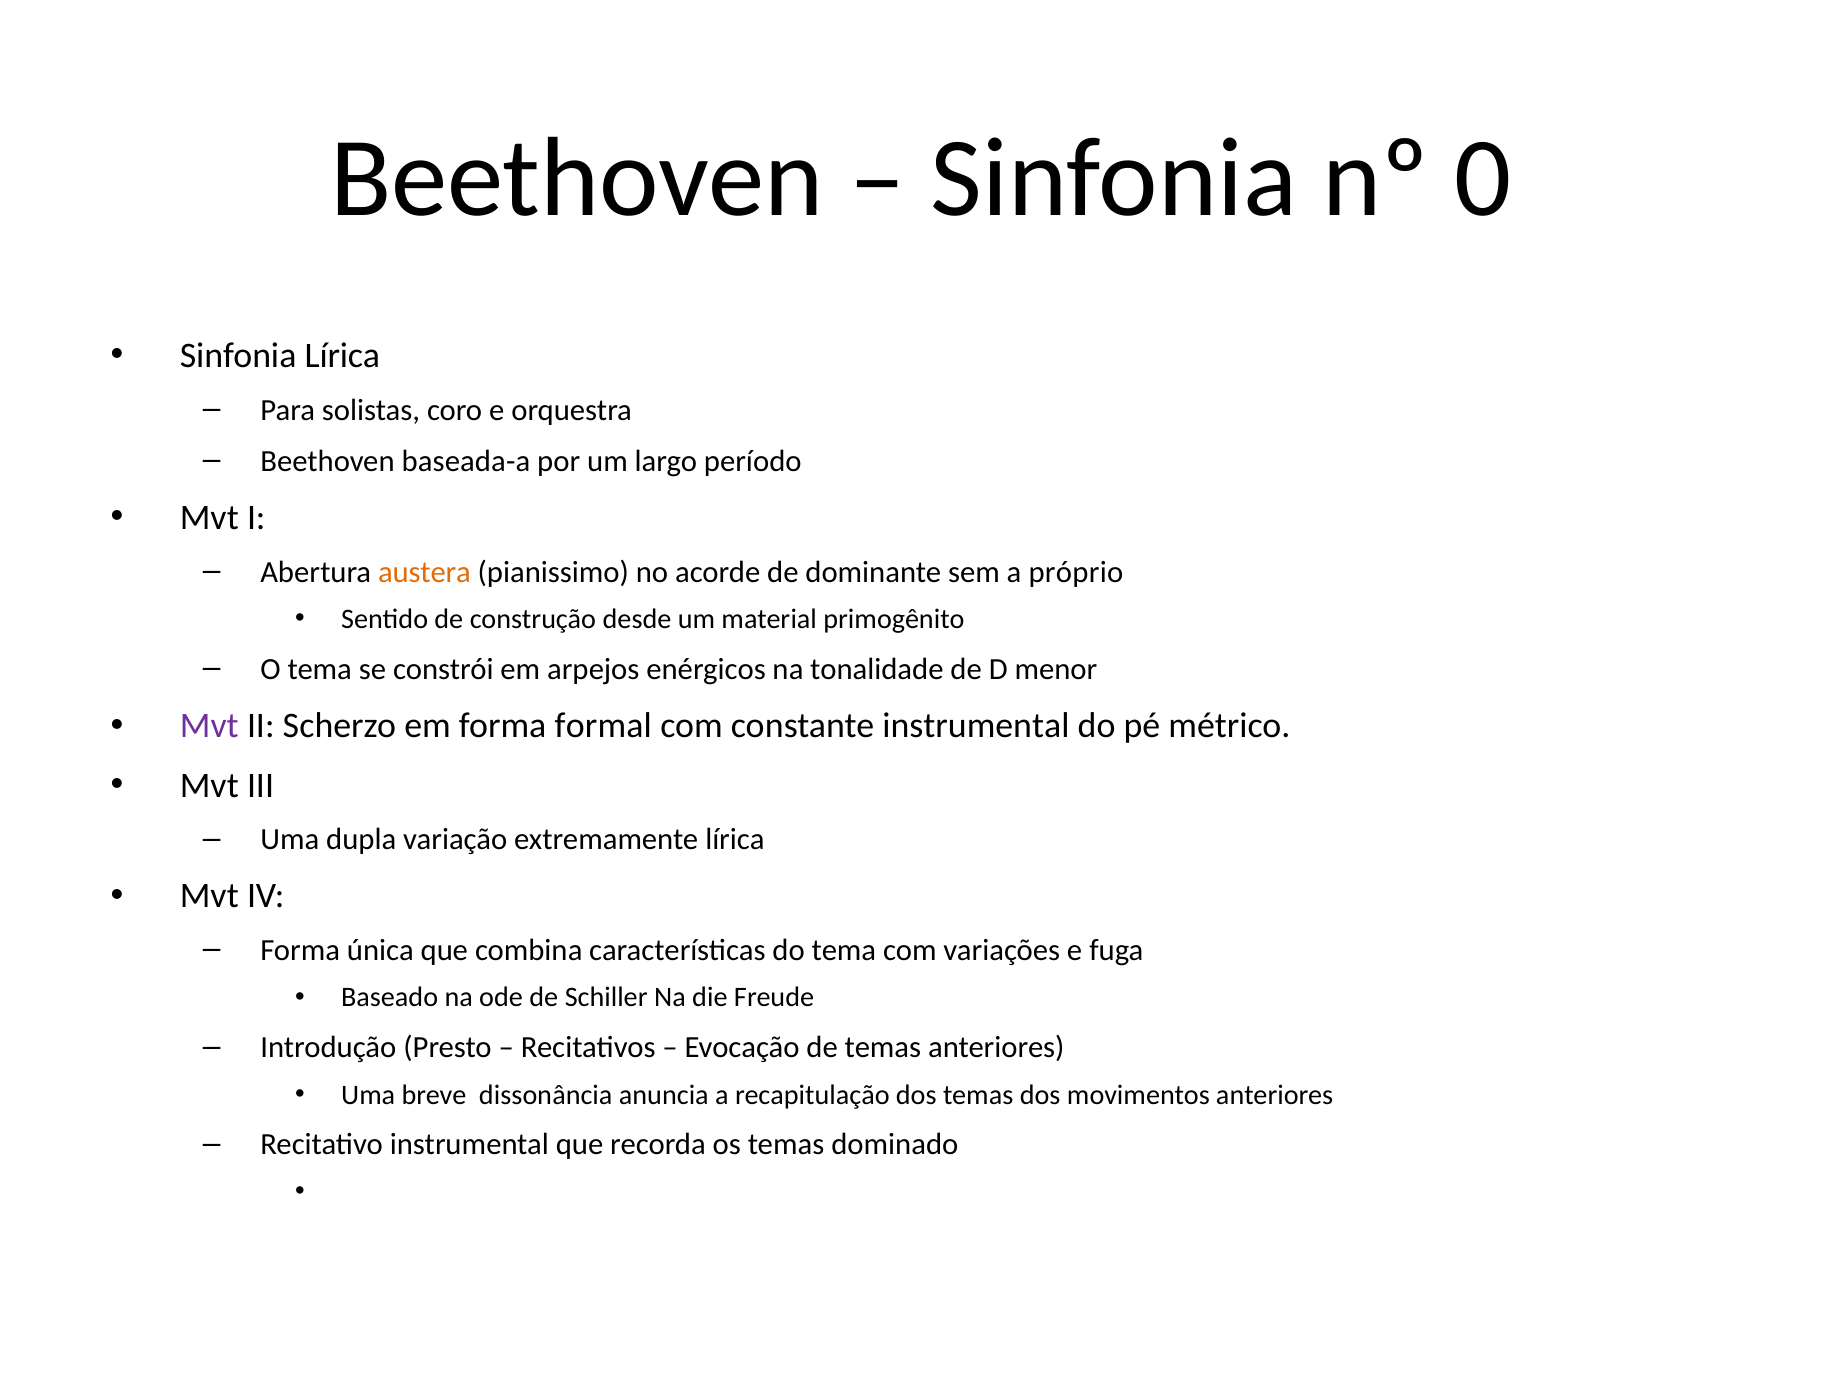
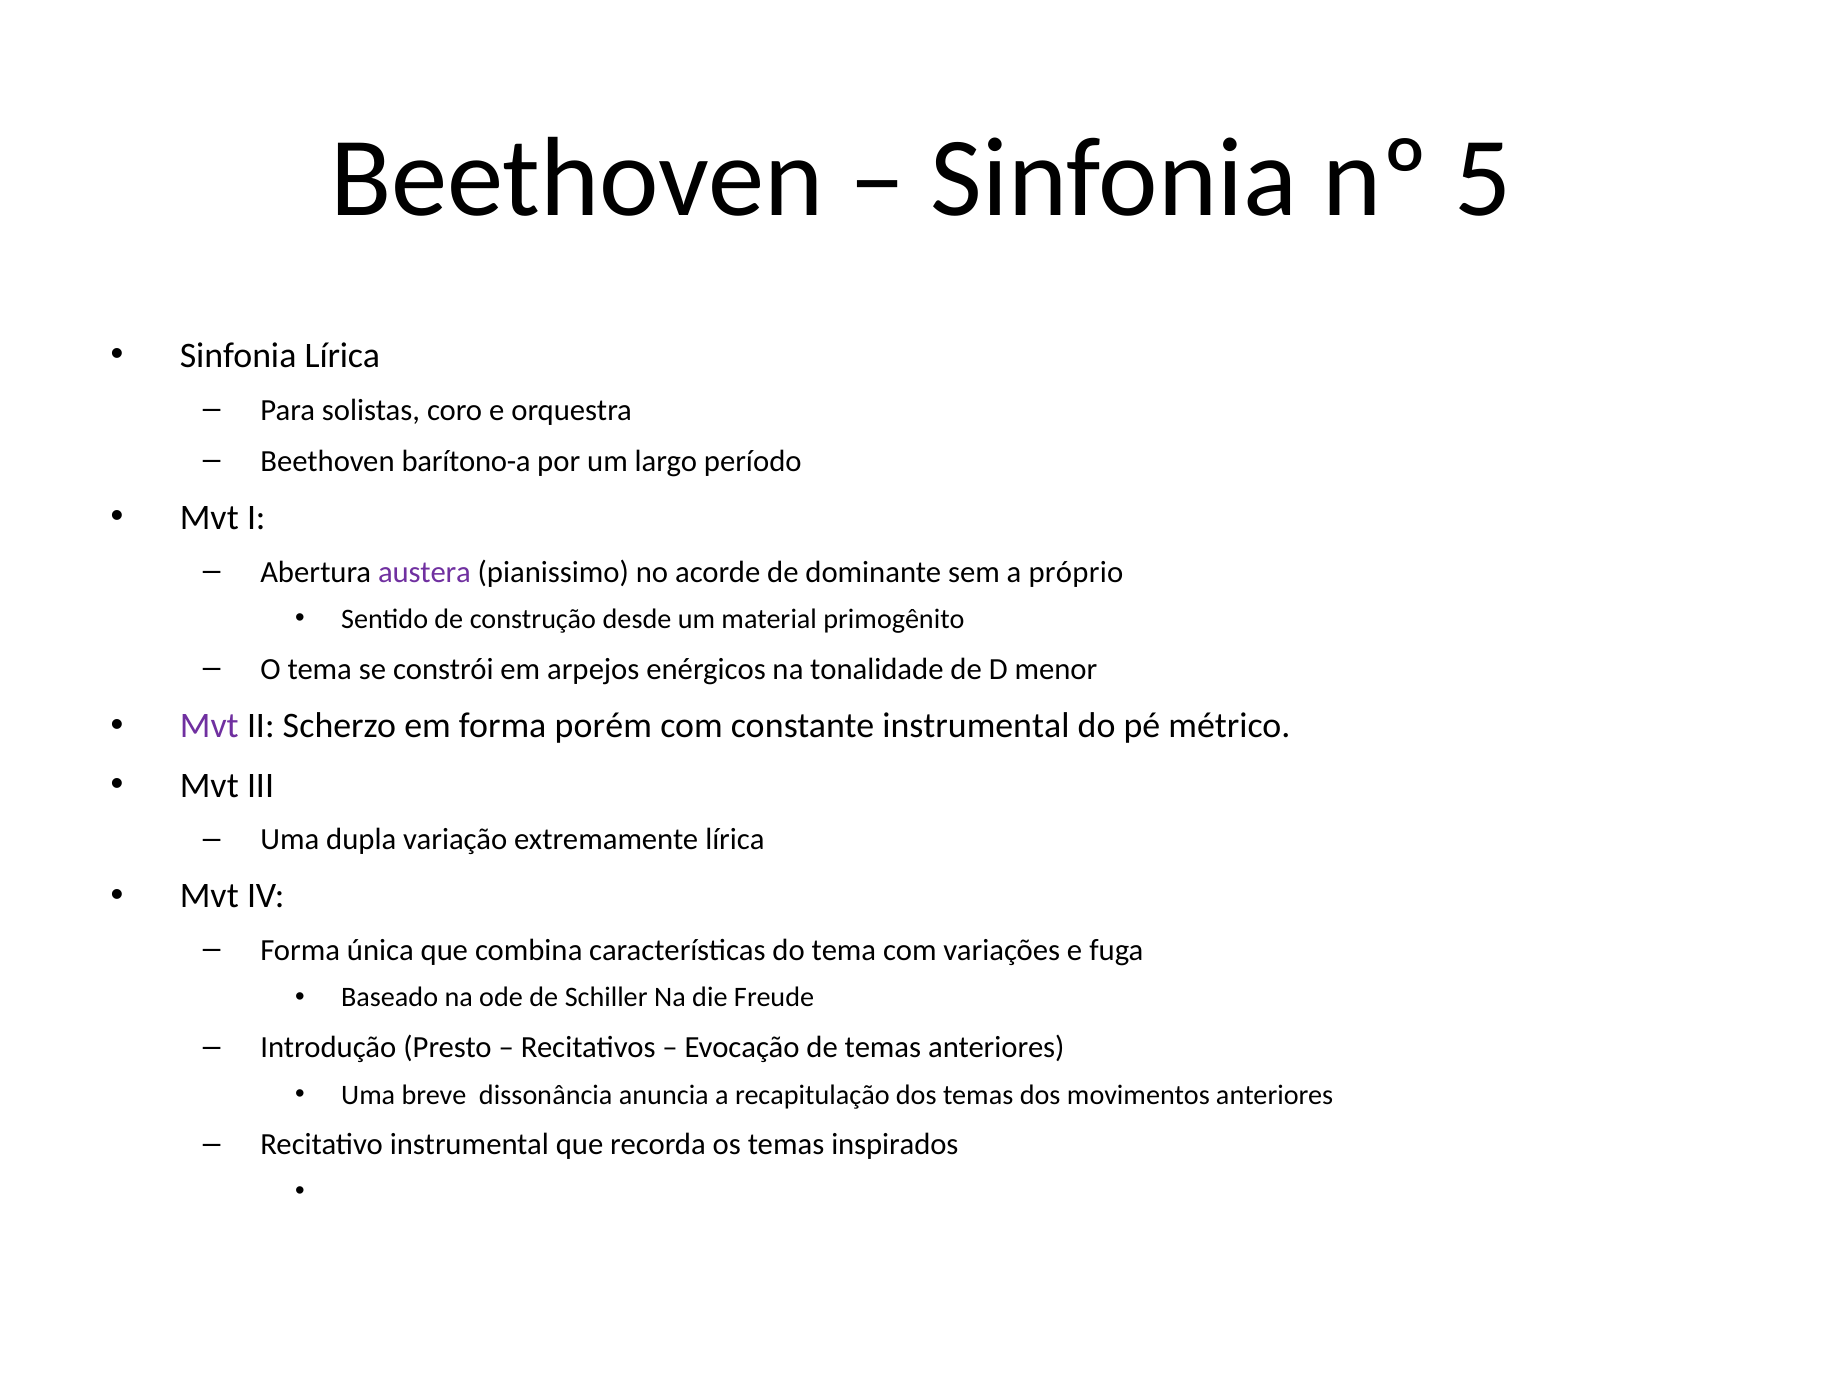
0: 0 -> 5
baseada-a: baseada-a -> barítono-a
austera colour: orange -> purple
formal: formal -> porém
dominado: dominado -> inspirados
